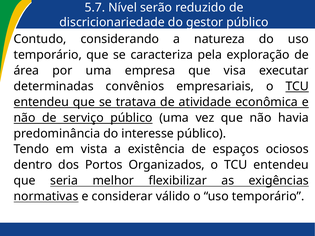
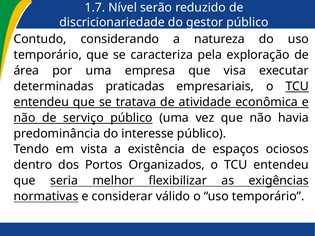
5.7: 5.7 -> 1.7
convênios: convênios -> praticadas
